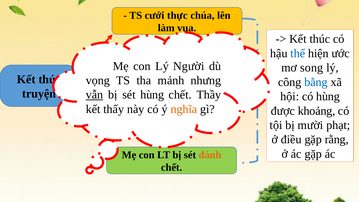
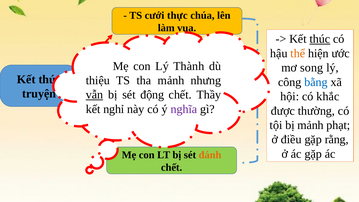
thúc at (320, 39) underline: none -> present
thể colour: blue -> orange
Người: Người -> Thành
vọng: vọng -> thiệu
sét hùng: hùng -> động
có hùng: hùng -> khắc
thấy: thấy -> nghỉ
nghĩa colour: orange -> purple
khoảng: khoảng -> thường
bị mười: mười -> mảnh
